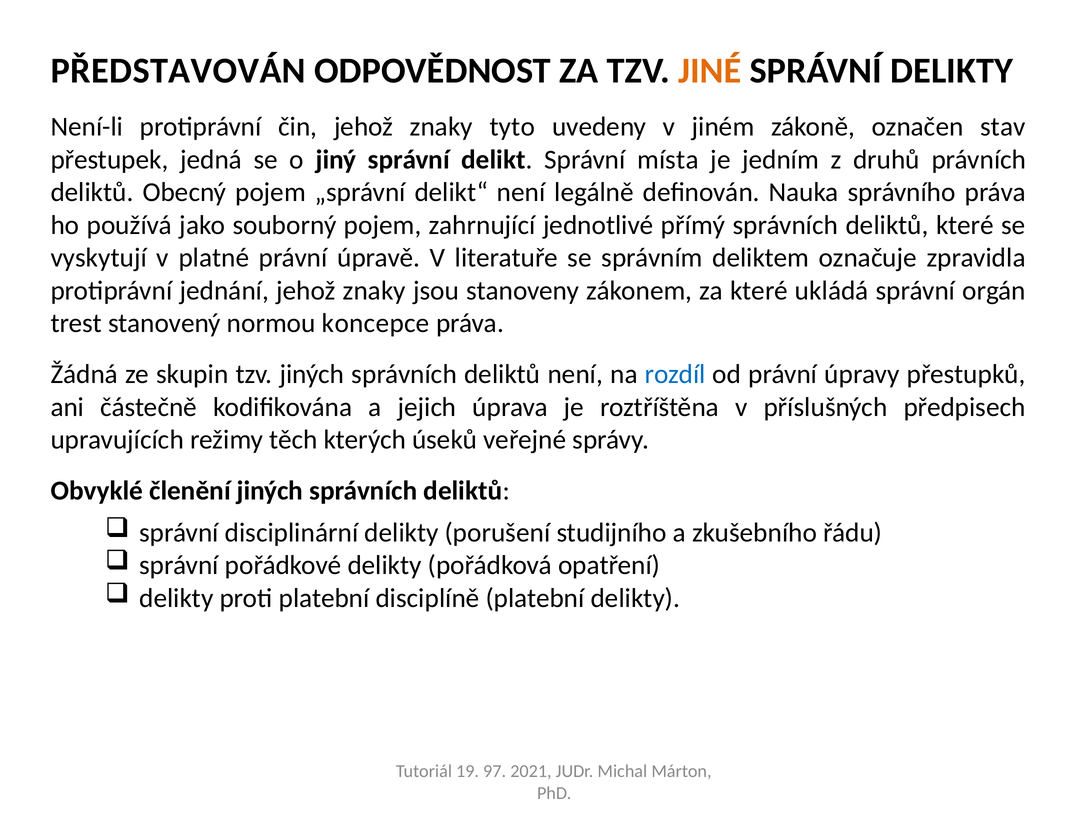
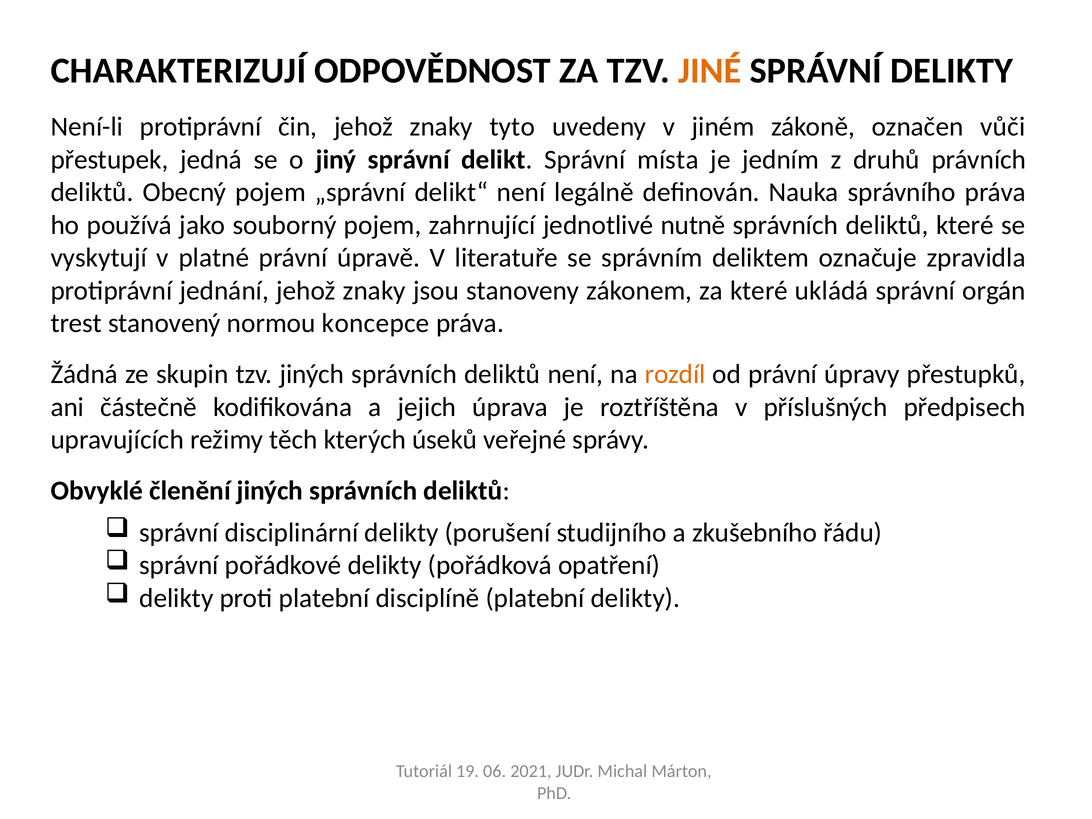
PŘEDSTAVOVÁN: PŘEDSTAVOVÁN -> CHARAKTERIZUJÍ
stav: stav -> vůči
přímý: přímý -> nutně
rozdíl colour: blue -> orange
97: 97 -> 06
